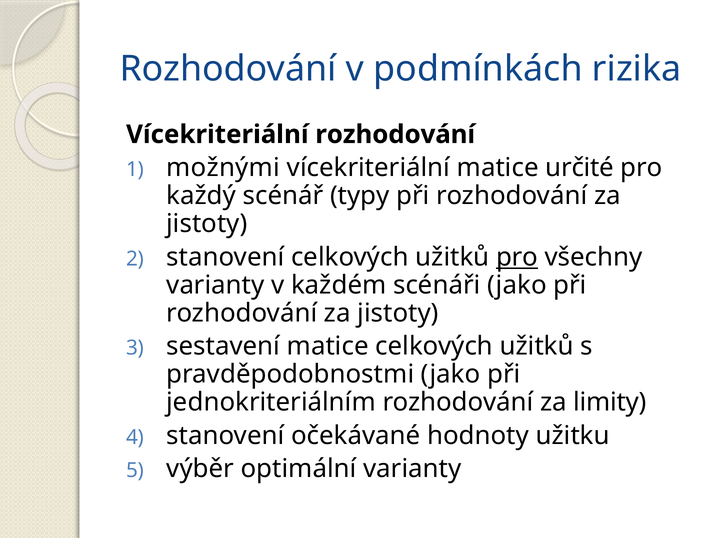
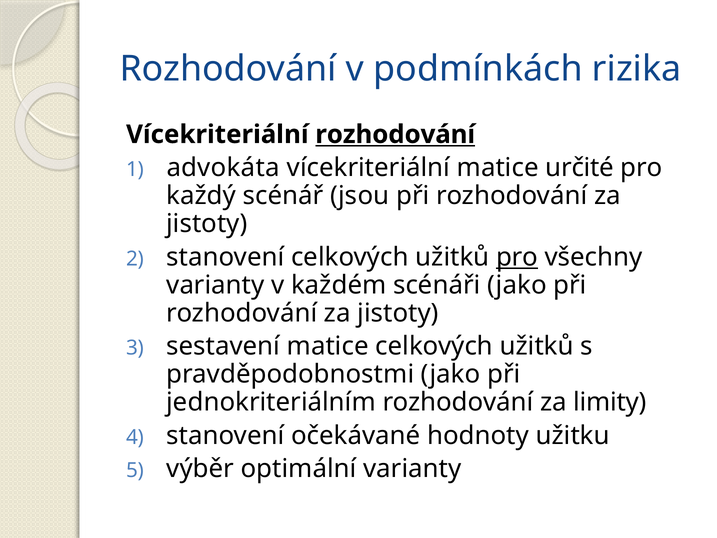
rozhodování at (395, 134) underline: none -> present
možnými: možnými -> advokáta
typy: typy -> jsou
